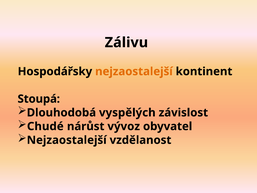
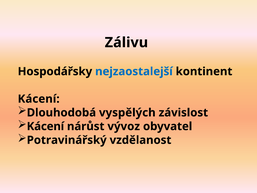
nejzaostalejší at (134, 71) colour: orange -> blue
Stoupá at (39, 99): Stoupá -> Kácení
Chudé at (45, 126): Chudé -> Kácení
Nejzaostalejší at (67, 140): Nejzaostalejší -> Potravinářský
